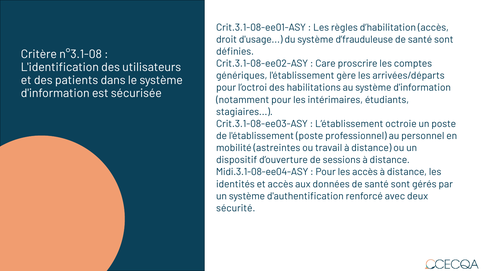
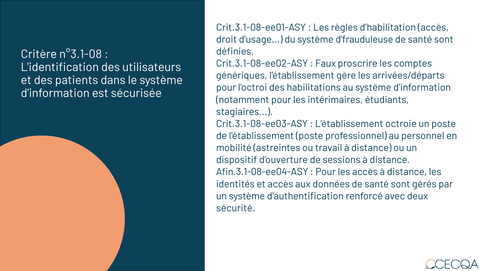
Care: Care -> Faux
Midi.3.1-08-ee04-ASY: Midi.3.1-08-ee04-ASY -> Afin.3.1-08-ee04-ASY
